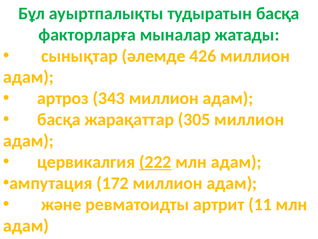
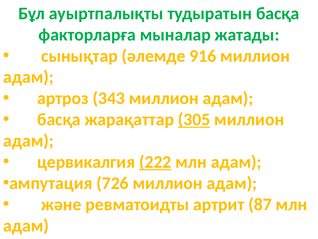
426: 426 -> 916
305 underline: none -> present
172: 172 -> 726
11: 11 -> 87
